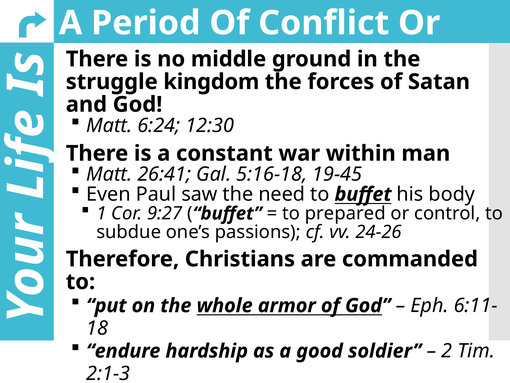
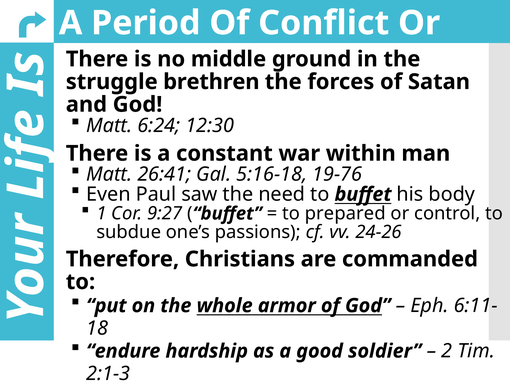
kingdom: kingdom -> brethren
19-45: 19-45 -> 19-76
